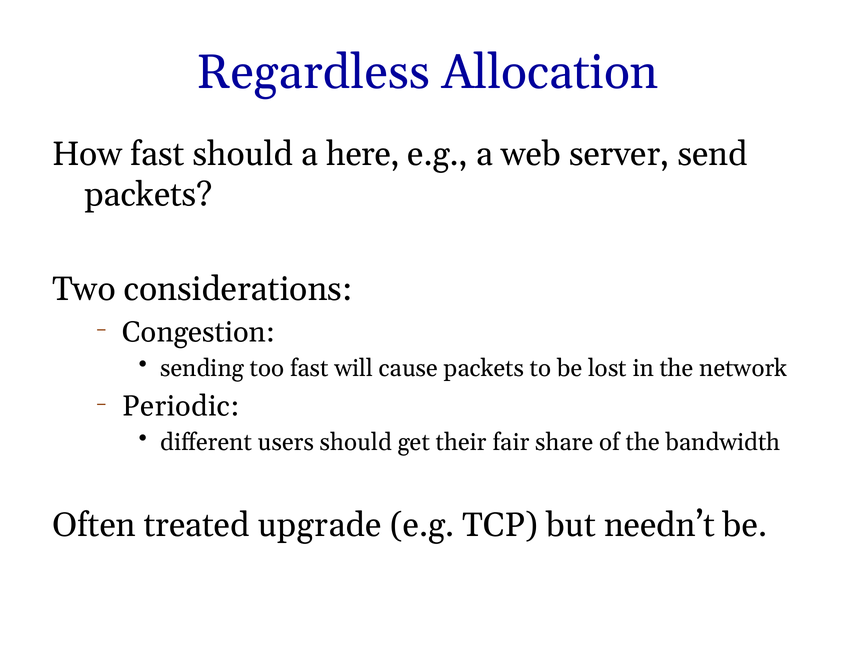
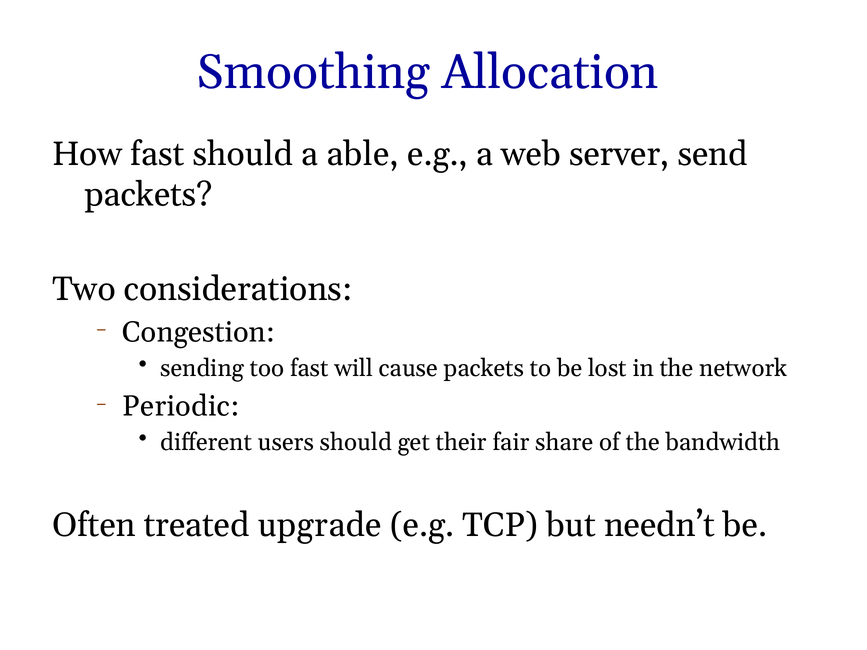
Regardless: Regardless -> Smoothing
here: here -> able
